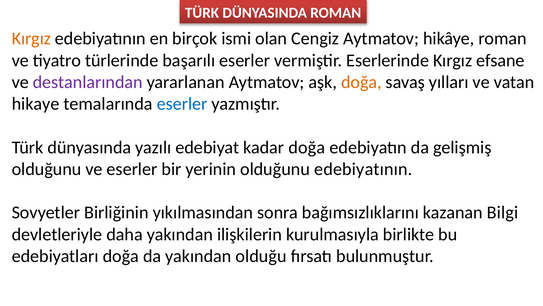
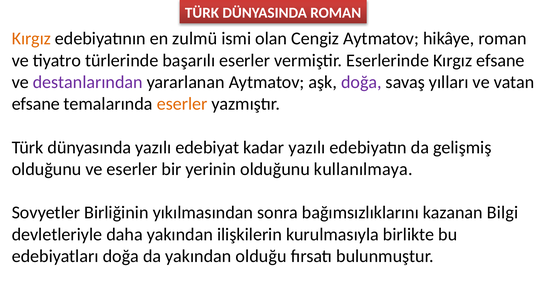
birçok: birçok -> zulmü
doğa at (361, 82) colour: orange -> purple
hikaye at (36, 104): hikaye -> efsane
eserler at (182, 104) colour: blue -> orange
kadar doğa: doğa -> yazılı
olduğunu edebiyatının: edebiyatının -> kullanılmaya
